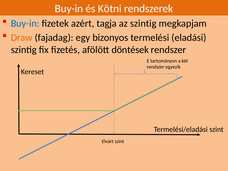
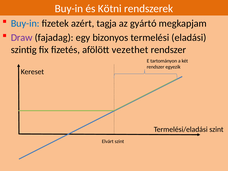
az szintig: szintig -> gyártó
Draw colour: orange -> purple
döntések: döntések -> vezethet
